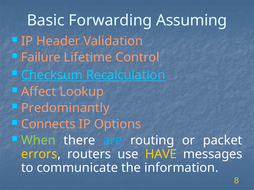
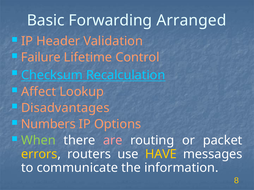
Assuming: Assuming -> Arranged
Predominantly: Predominantly -> Disadvantages
Connects: Connects -> Numbers
are colour: light blue -> pink
